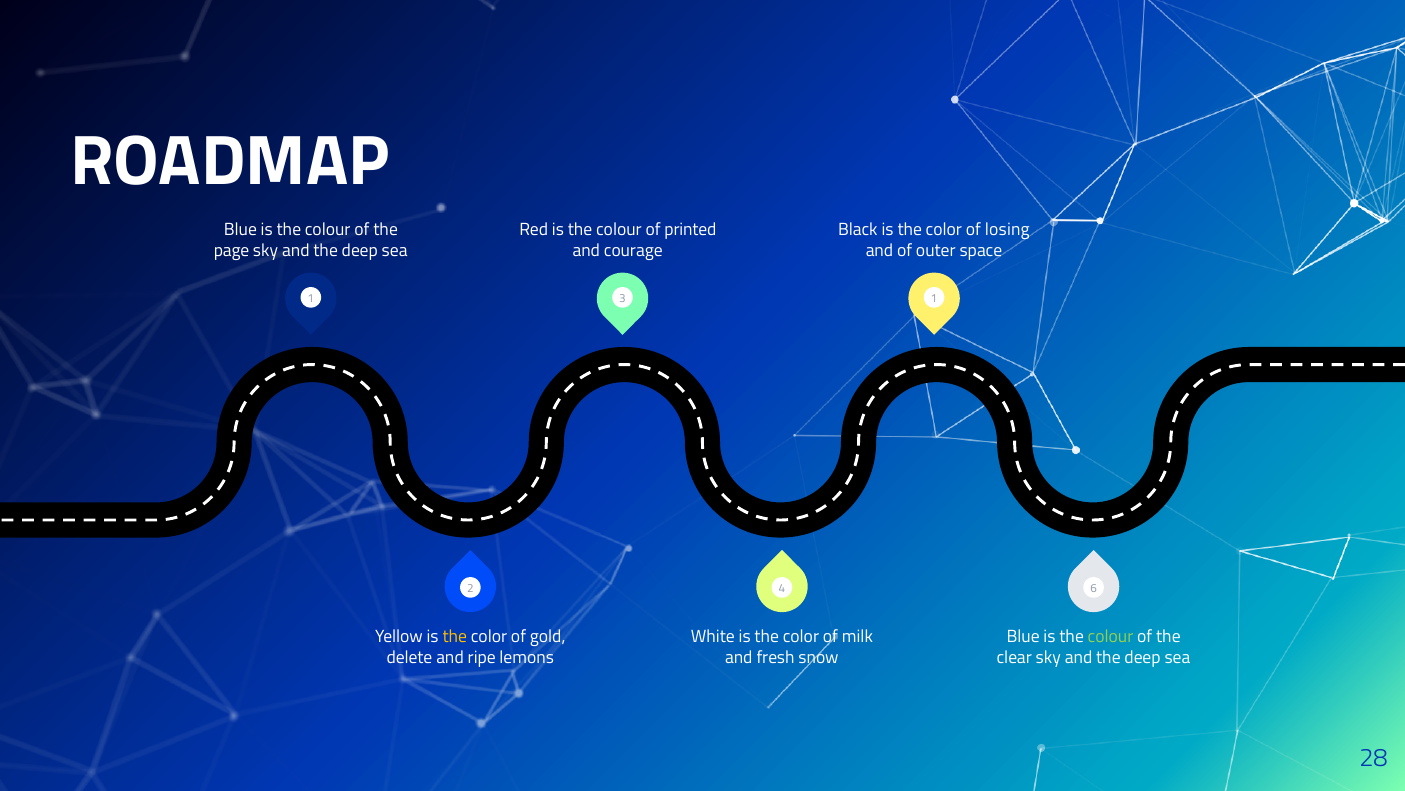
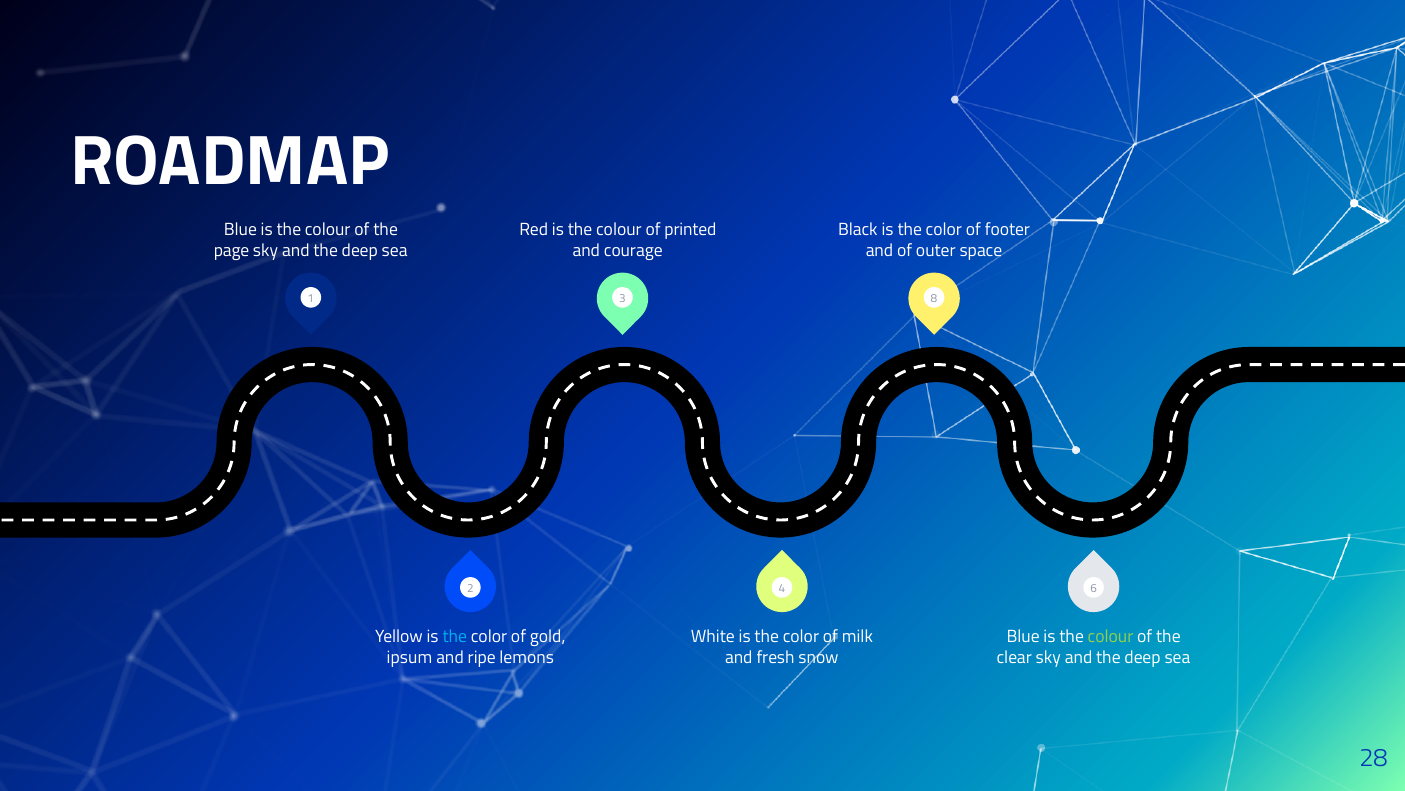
losing: losing -> footer
3 1: 1 -> 8
the at (455, 636) colour: yellow -> light blue
delete: delete -> ipsum
